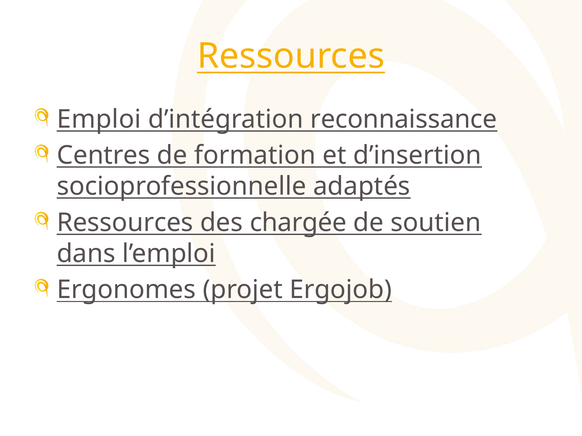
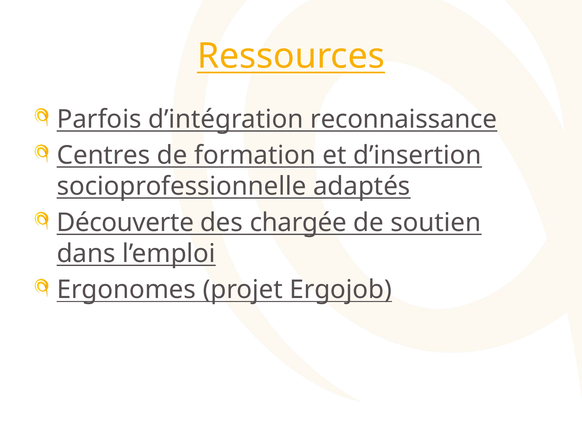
Emploi: Emploi -> Parfois
Ressources at (125, 223): Ressources -> Découverte
